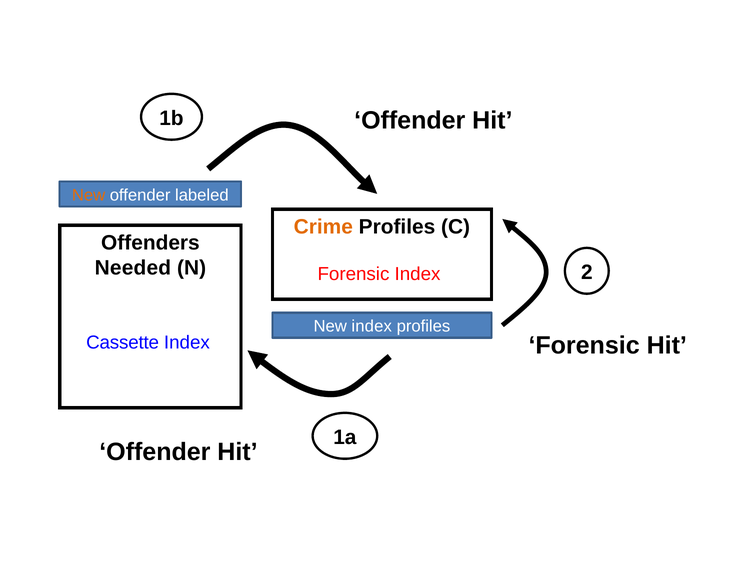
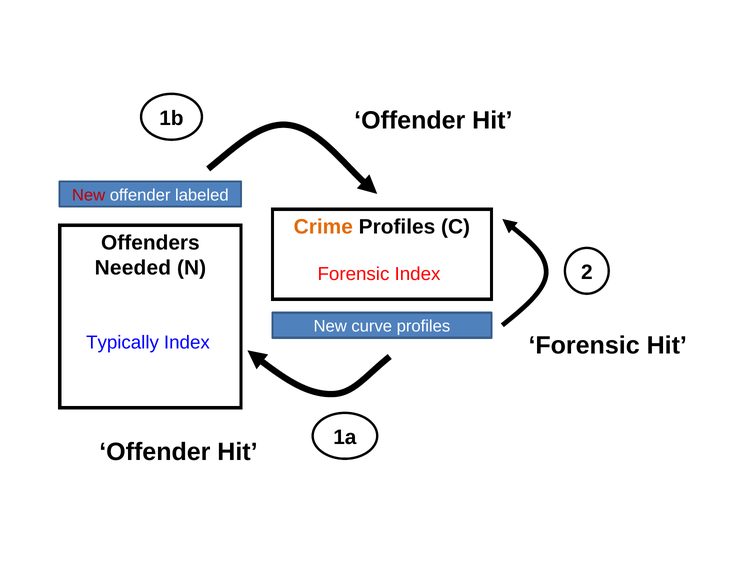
New at (89, 195) colour: orange -> red
New index: index -> curve
Cassette: Cassette -> Typically
